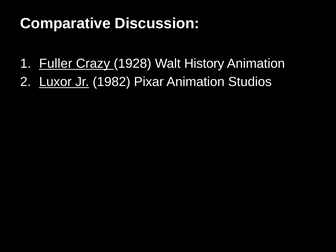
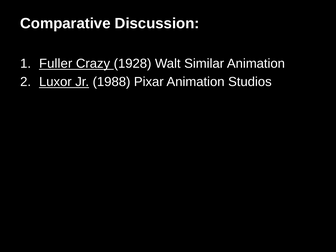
History: History -> Similar
1982: 1982 -> 1988
